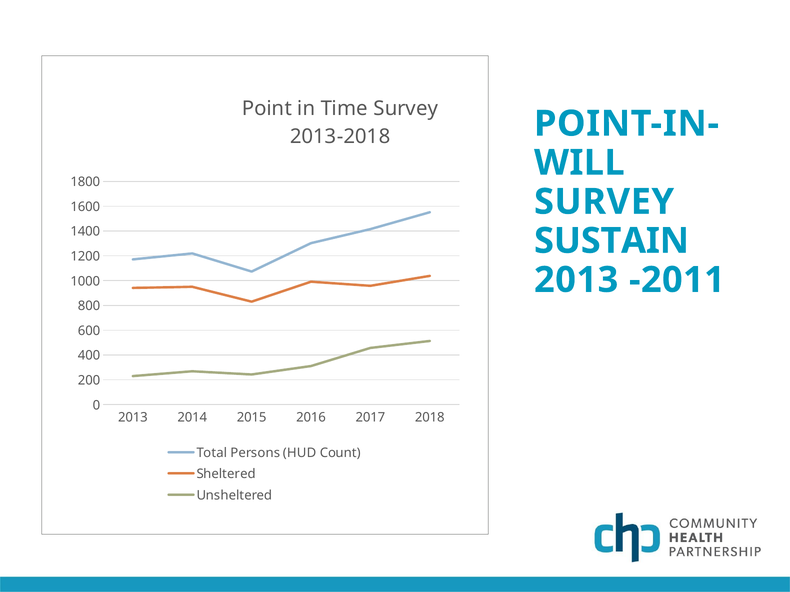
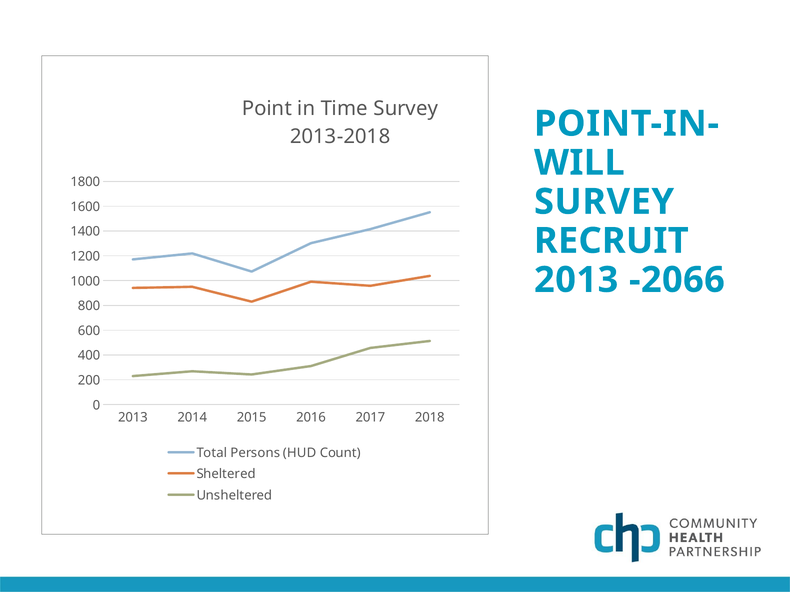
SUSTAIN: SUSTAIN -> RECRUIT
-2011: -2011 -> -2066
